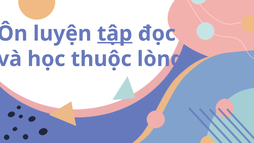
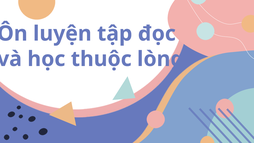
tập underline: present -> none
